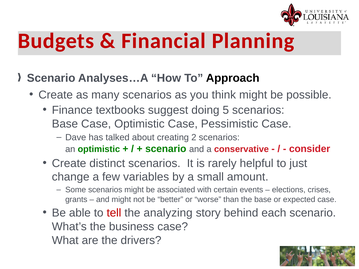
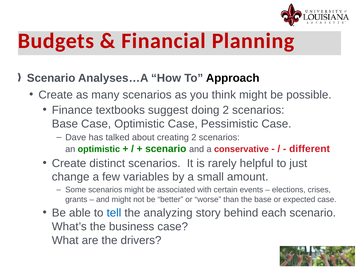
doing 5: 5 -> 2
consider: consider -> different
tell colour: red -> blue
